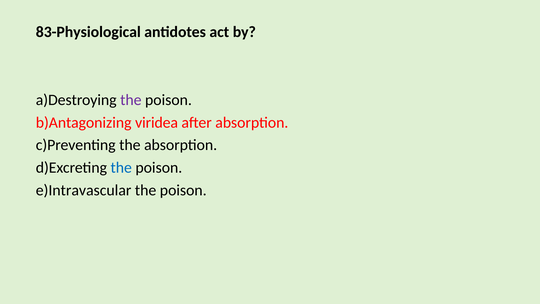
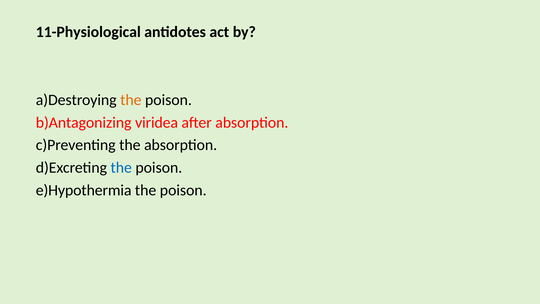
83-Physiological: 83-Physiological -> 11-Physiological
the at (131, 100) colour: purple -> orange
e)Intravascular: e)Intravascular -> e)Hypothermia
